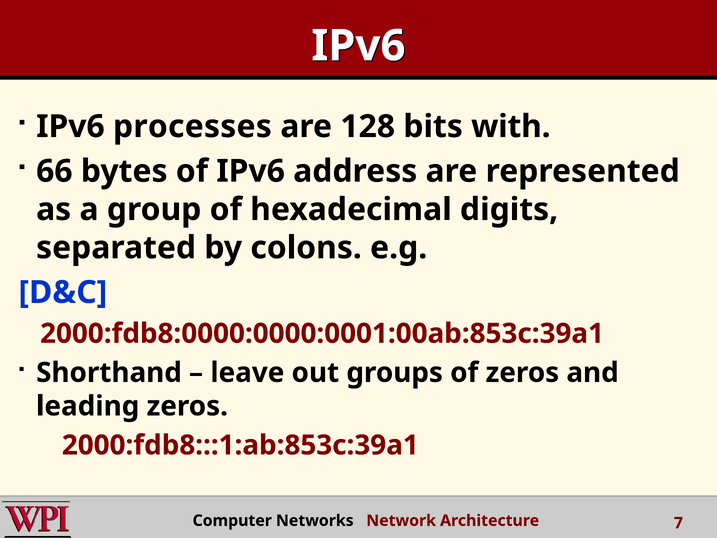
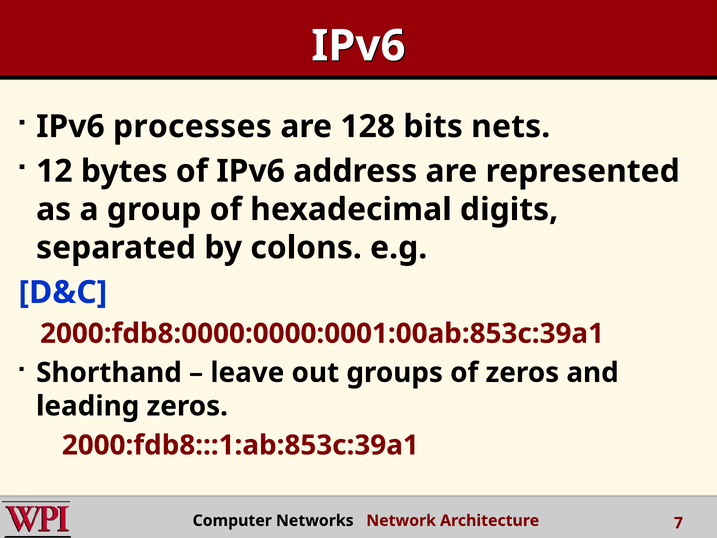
with: with -> nets
66: 66 -> 12
